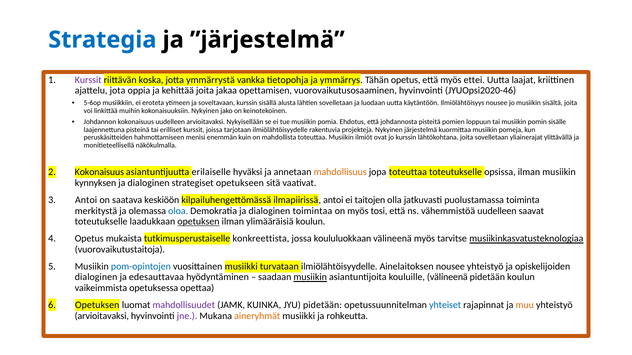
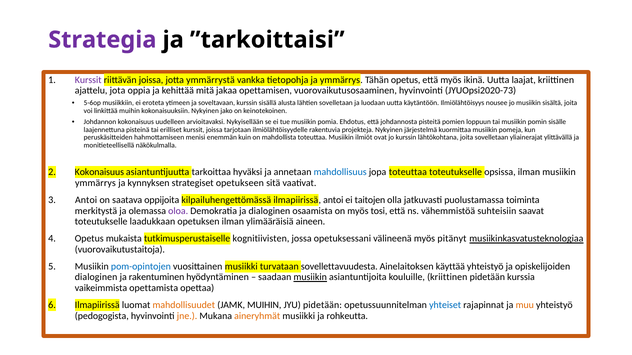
Strategia colour: blue -> purple
”järjestelmä: ”järjestelmä -> ”tarkoittaisi
riittävän koska: koska -> joissa
ettei: ettei -> ikinä
kehittää joita: joita -> mitä
JYUOpsi2020-46: JYUOpsi2020-46 -> JYUOpsi2020-73
erilaiselle: erilaiselle -> tarkoittaa
mahdollisuus colour: orange -> blue
kynnyksen at (96, 183): kynnyksen -> ymmärrys
dialoginen at (149, 183): dialoginen -> kynnyksen
keskiöön: keskiöön -> oppijoita
oloa colour: blue -> purple
toimintaa: toimintaa -> osaamista
vähemmistöä uudelleen: uudelleen -> suhteisiin
opetuksen at (198, 222) underline: present -> none
ylimääräisiä koulun: koulun -> aineen
konkreettista: konkreettista -> kognitiivisten
koululuokkaan: koululuokkaan -> opetuksessani
tarvitse: tarvitse -> pitänyt
turvataan ilmiölähtöisyydelle: ilmiölähtöisyydelle -> sovellettavuudesta
Ainelaitoksen nousee: nousee -> käyttää
edesauttavaa: edesauttavaa -> rakentuminen
kouluille välineenä: välineenä -> kriittinen
pidetään koulun: koulun -> kurssia
opetuksessa: opetuksessa -> opettamista
Opetuksen at (97, 306): Opetuksen -> Ilmapiirissä
mahdollisuudet colour: purple -> orange
JAMK KUINKA: KUINKA -> MUIHIN
arvioitavaksi at (102, 316): arvioitavaksi -> pedogogista
jne colour: purple -> orange
